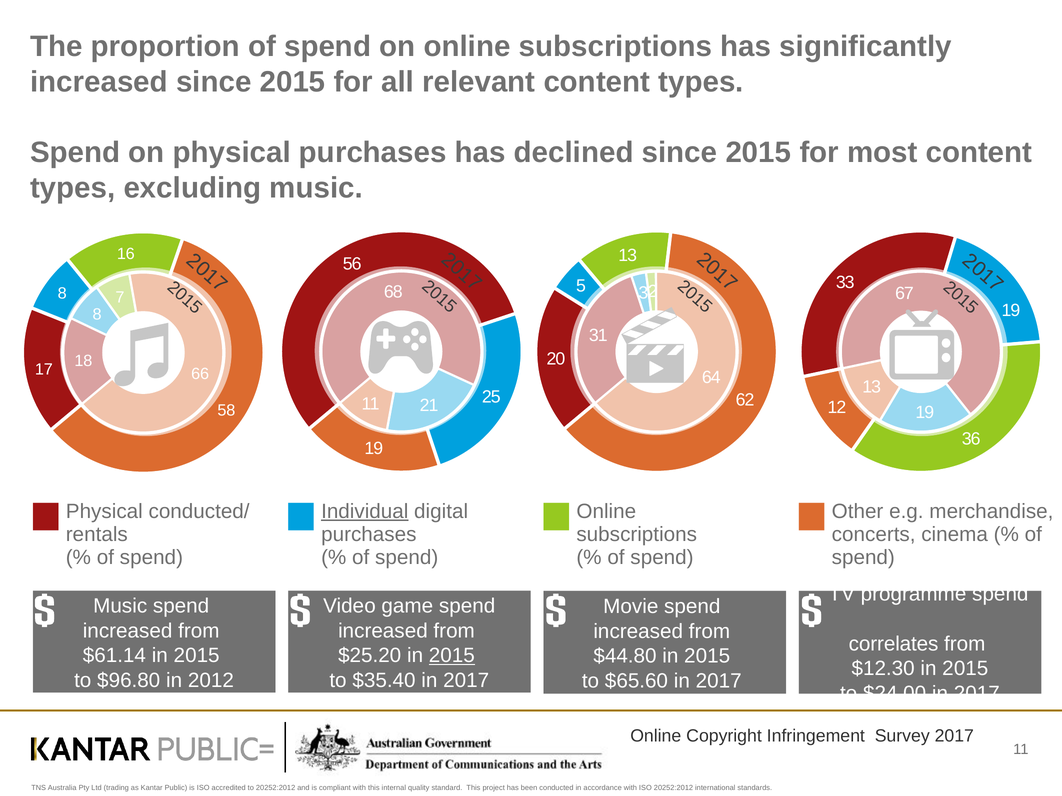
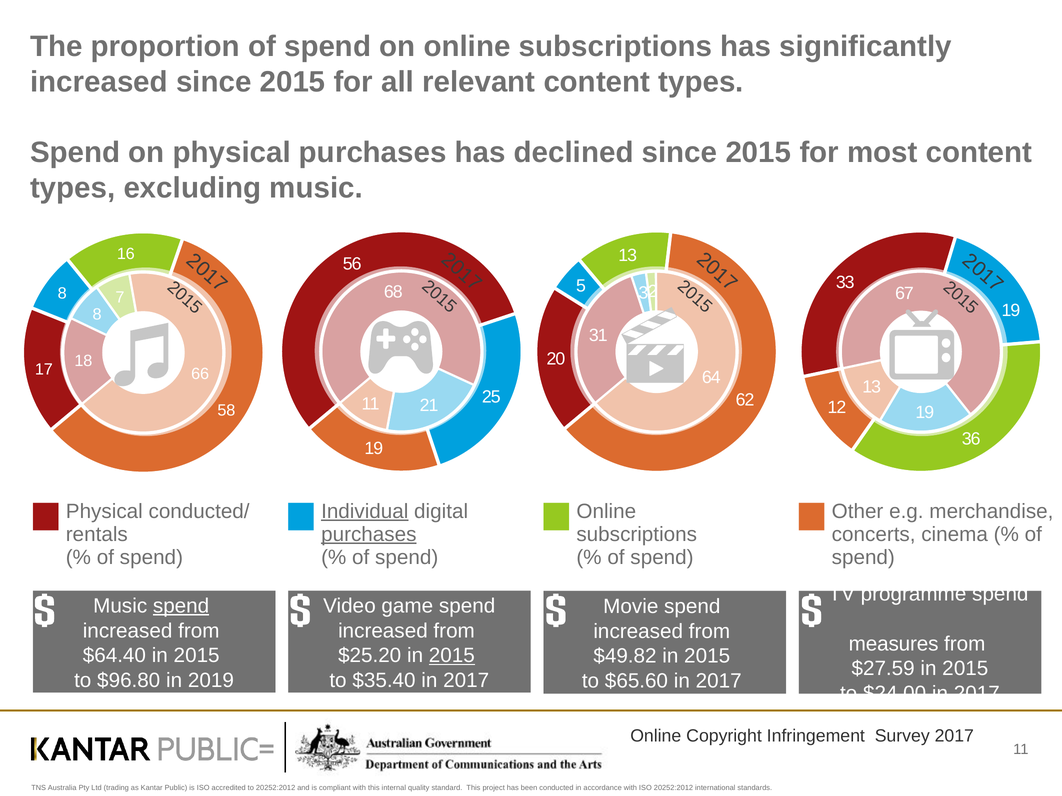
purchases at (369, 535) underline: none -> present
spend at (181, 606) underline: none -> present
correlates: correlates -> measures
$61.14: $61.14 -> $64.40
$44.80: $44.80 -> $49.82
$12.30: $12.30 -> $27.59
2012: 2012 -> 2019
